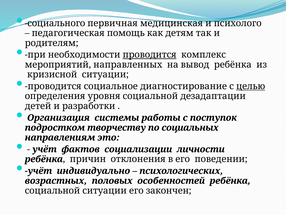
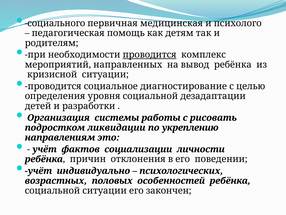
целью underline: present -> none
поступок: поступок -> рисовать
творчеству: творчеству -> ликвидации
социальных: социальных -> укреплению
